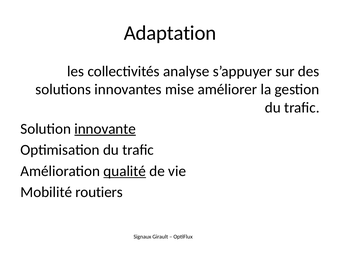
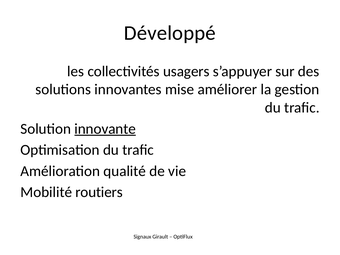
Adaptation: Adaptation -> Développé
analyse: analyse -> usagers
qualité underline: present -> none
